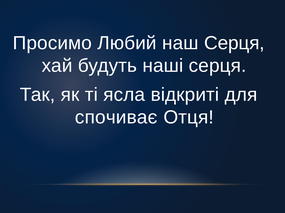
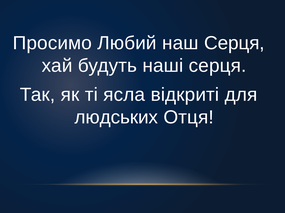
спочиває: спочиває -> людських
